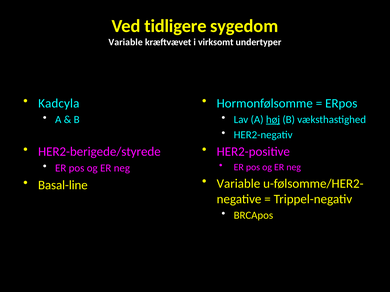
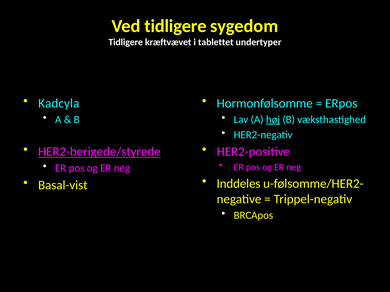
Variable at (126, 42): Variable -> Tidligere
virksomt: virksomt -> tablettet
HER2-berigede/styrede underline: none -> present
Variable at (238, 184): Variable -> Inddeles
Basal-line: Basal-line -> Basal-vist
